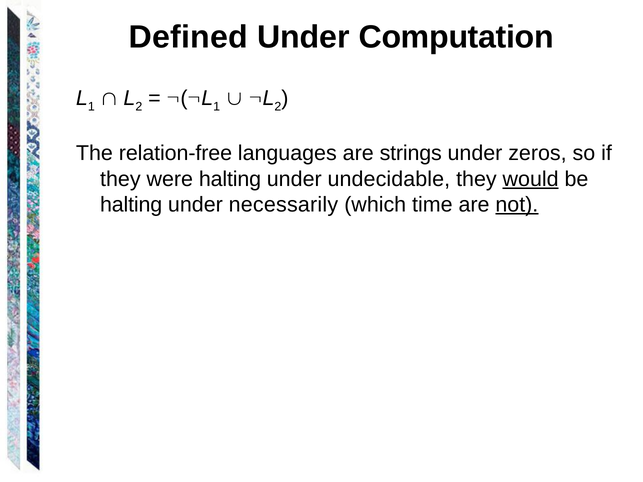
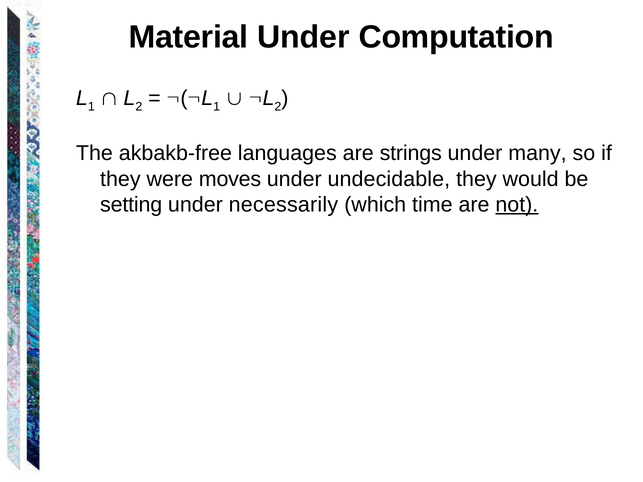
Defined: Defined -> Material
relation-free: relation-free -> akbakb-free
zeros: zeros -> many
were halting: halting -> moves
would underline: present -> none
halting at (131, 205): halting -> setting
